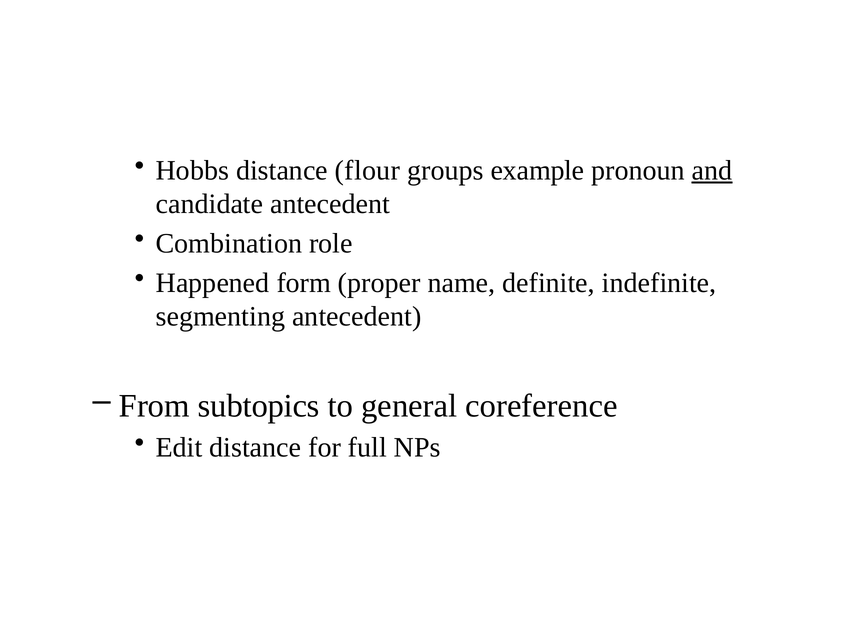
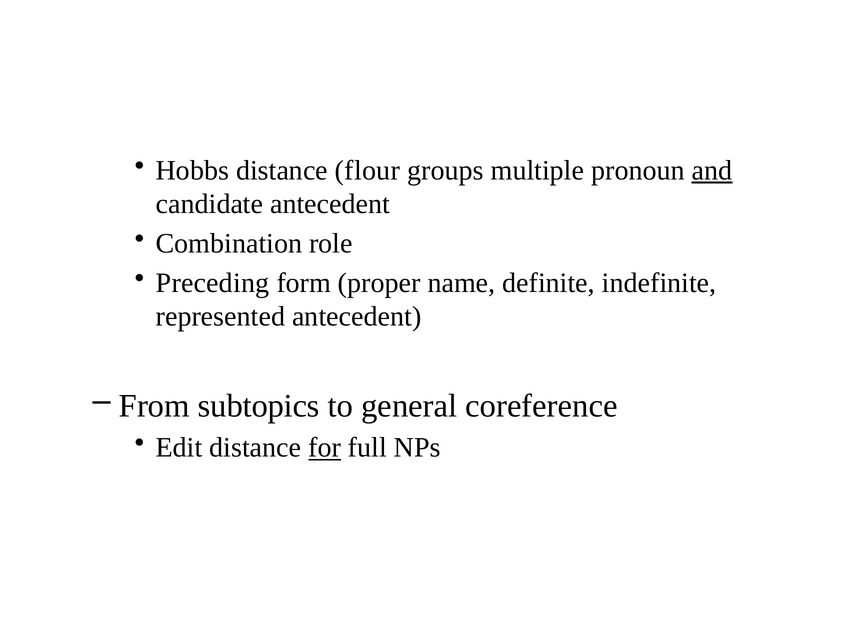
example: example -> multiple
Happened: Happened -> Preceding
segmenting: segmenting -> represented
for underline: none -> present
